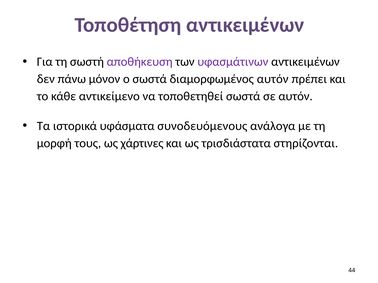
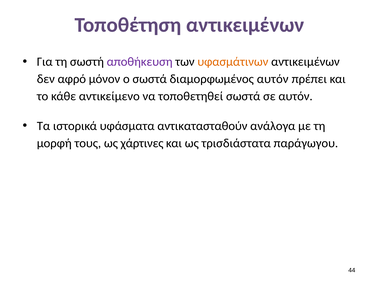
υφασμάτινων colour: purple -> orange
πάνω: πάνω -> αφρό
συνοδευόμενους: συνοδευόμενους -> αντικατασταθούν
στηρίζονται: στηρίζονται -> παράγωγου
